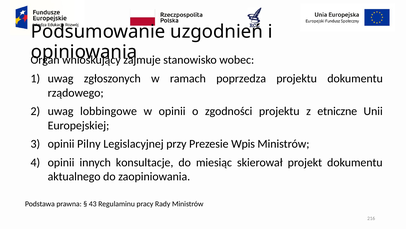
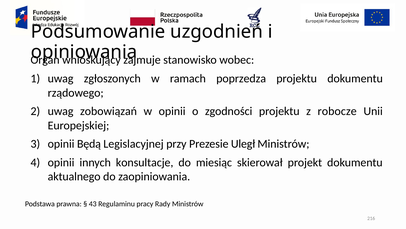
lobbingowe: lobbingowe -> zobowiązań
etniczne: etniczne -> robocze
Pilny: Pilny -> Będą
Wpis: Wpis -> Uległ
